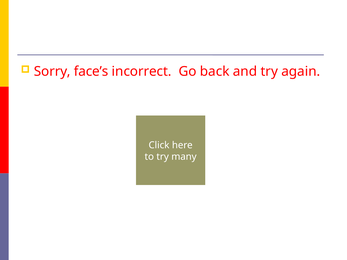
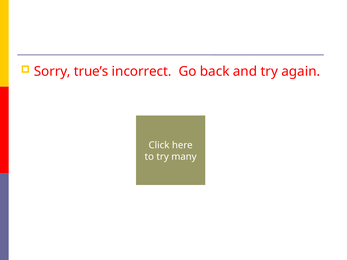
face’s: face’s -> true’s
